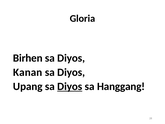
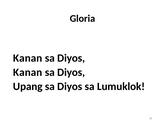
Birhen at (28, 58): Birhen -> Kanan
Diyos at (70, 86) underline: present -> none
Hanggang: Hanggang -> Lumuklok
